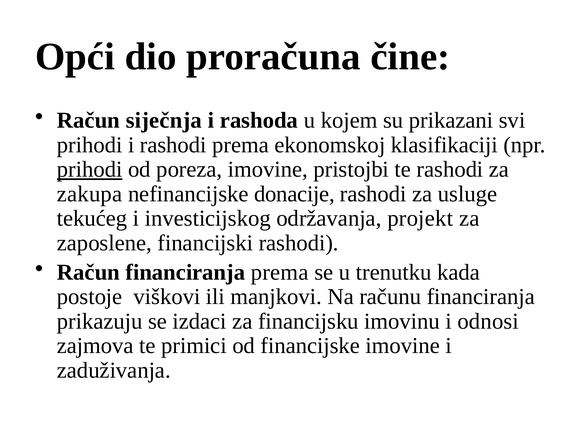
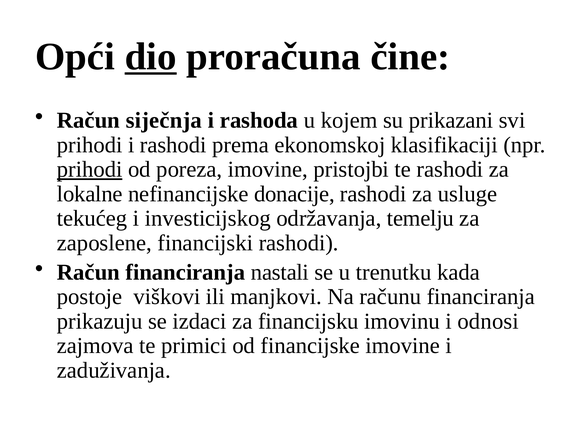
dio underline: none -> present
zakupa: zakupa -> lokalne
projekt: projekt -> temelju
financiranja prema: prema -> nastali
